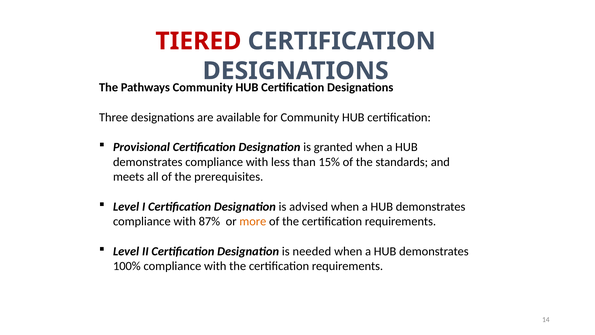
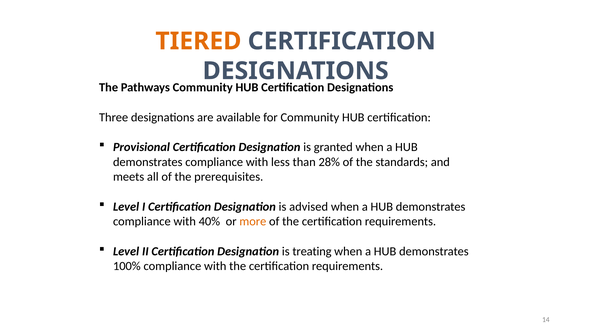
TIERED colour: red -> orange
15%: 15% -> 28%
87%: 87% -> 40%
needed: needed -> treating
